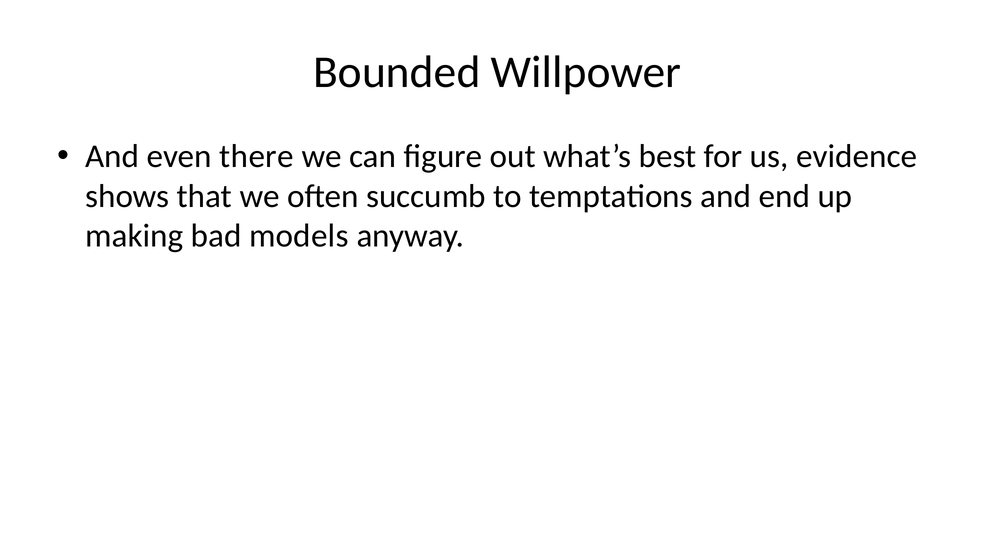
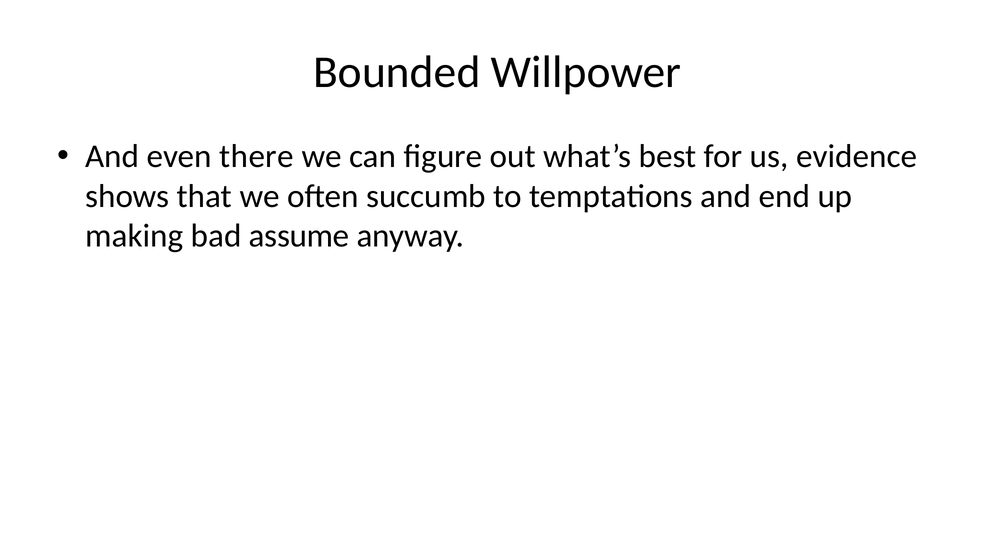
models: models -> assume
